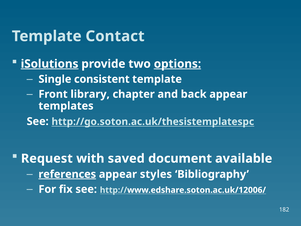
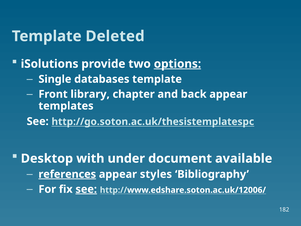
Contact: Contact -> Deleted
iSolutions underline: present -> none
consistent: consistent -> databases
Request: Request -> Desktop
saved: saved -> under
see at (86, 189) underline: none -> present
